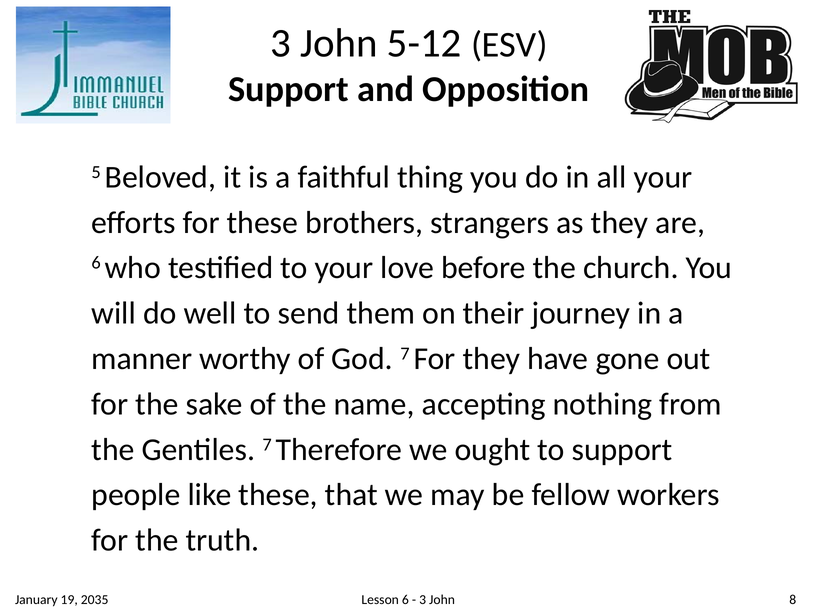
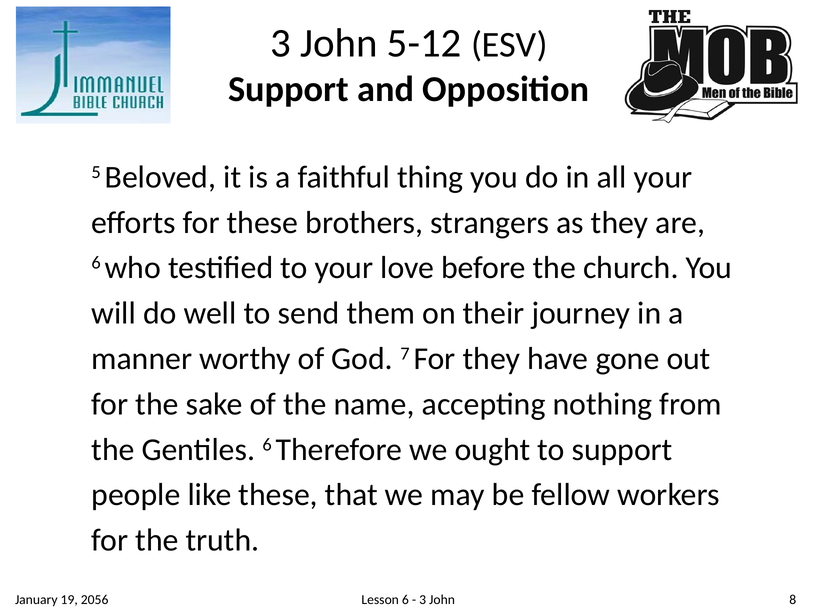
Gentiles 7: 7 -> 6
2035: 2035 -> 2056
